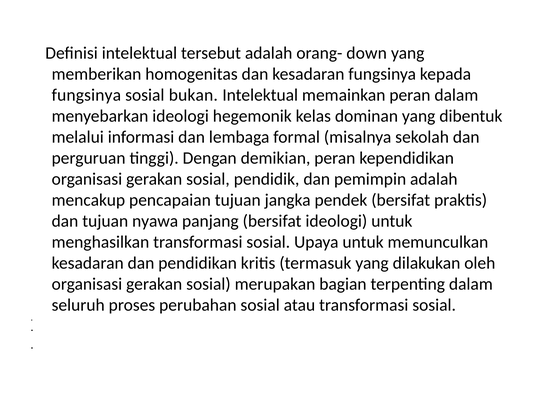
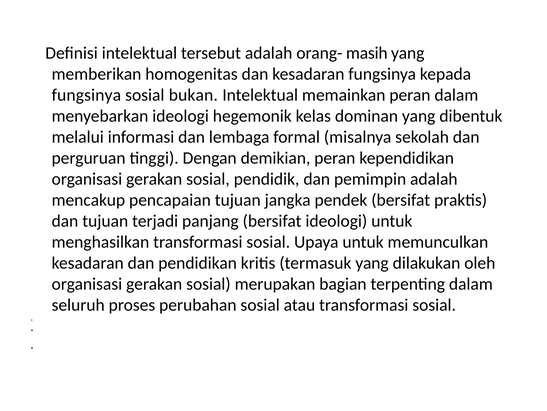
down: down -> masih
nyawa: nyawa -> terjadi
